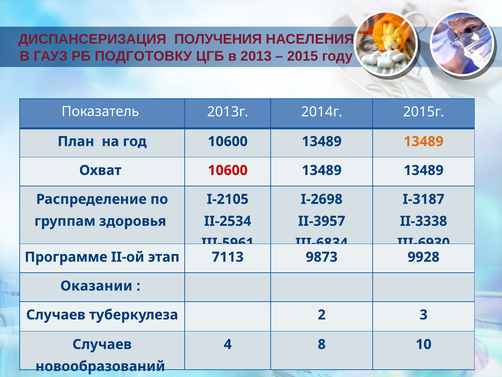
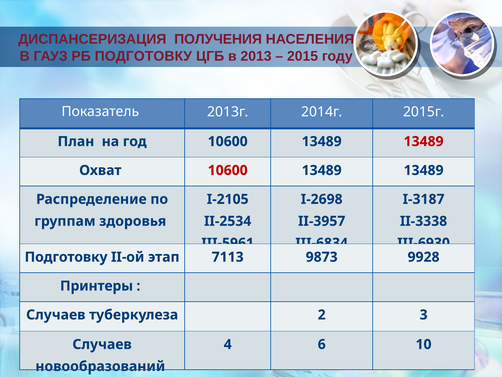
13489 at (424, 141) colour: orange -> red
Программе at (66, 257): Программе -> Подготовку
Оказании: Оказании -> Принтеры
8: 8 -> 6
